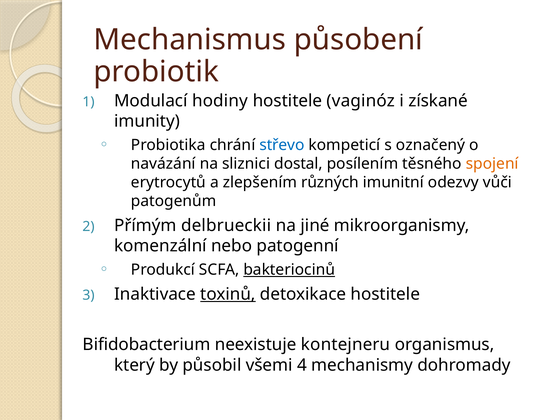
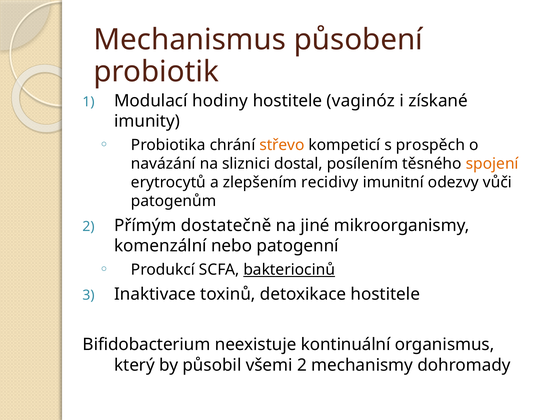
střevo colour: blue -> orange
označený: označený -> prospěch
různých: různých -> recidivy
delbrueckii: delbrueckii -> dostatečně
toxinů underline: present -> none
kontejneru: kontejneru -> kontinuální
všemi 4: 4 -> 2
